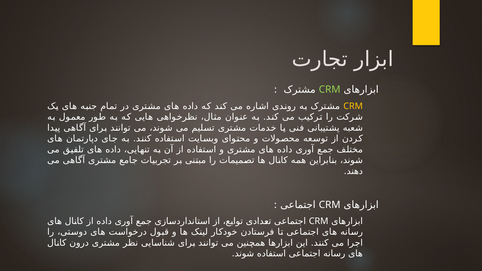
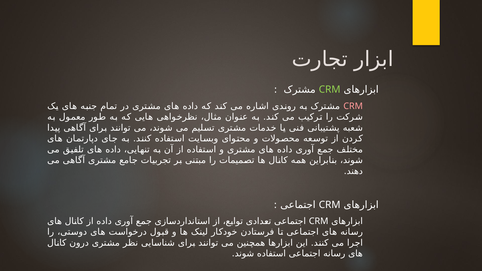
CRM at (353, 106) colour: yellow -> pink
